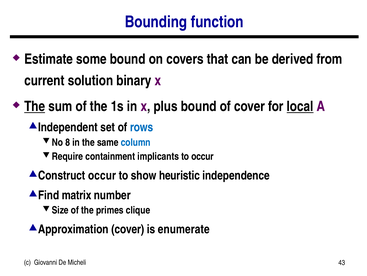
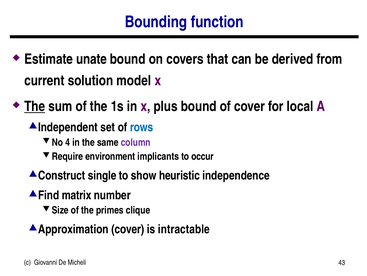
some: some -> unate
binary: binary -> model
local underline: present -> none
8: 8 -> 4
column colour: blue -> purple
containment: containment -> environment
occur at (102, 175): occur -> single
enumerate: enumerate -> intractable
